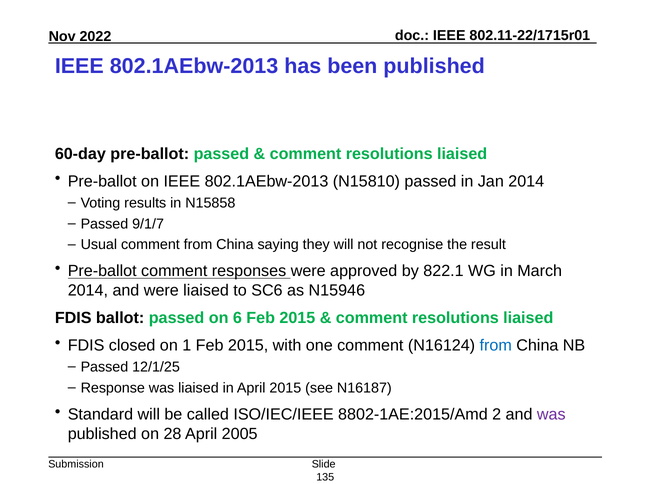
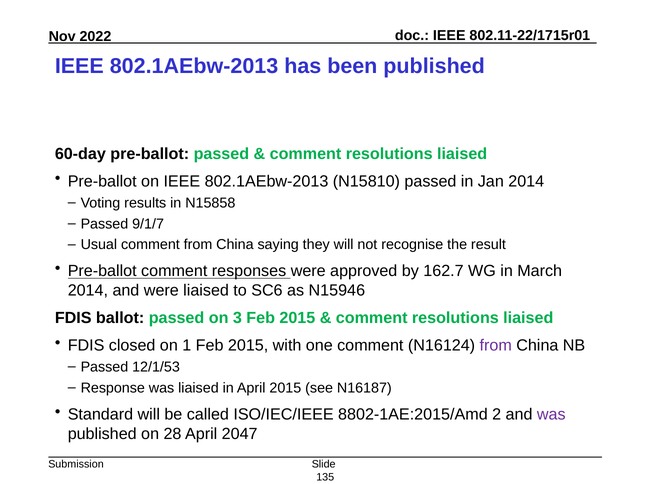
822.1: 822.1 -> 162.7
6: 6 -> 3
from at (496, 345) colour: blue -> purple
12/1/25: 12/1/25 -> 12/1/53
2005: 2005 -> 2047
